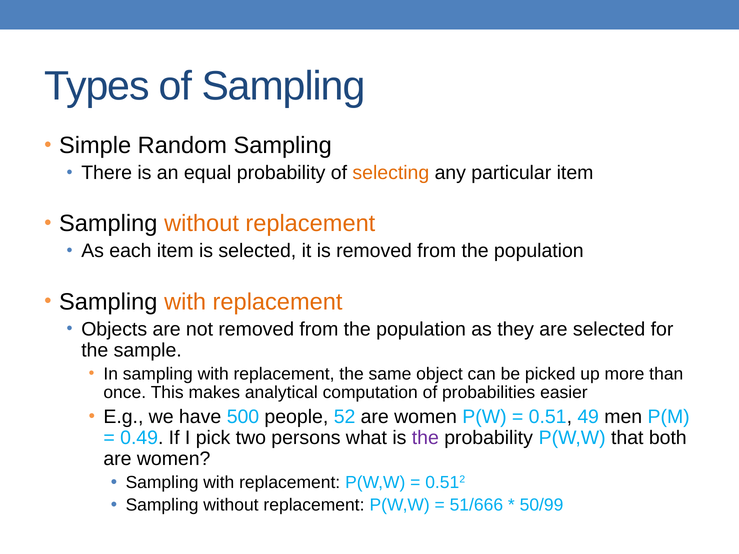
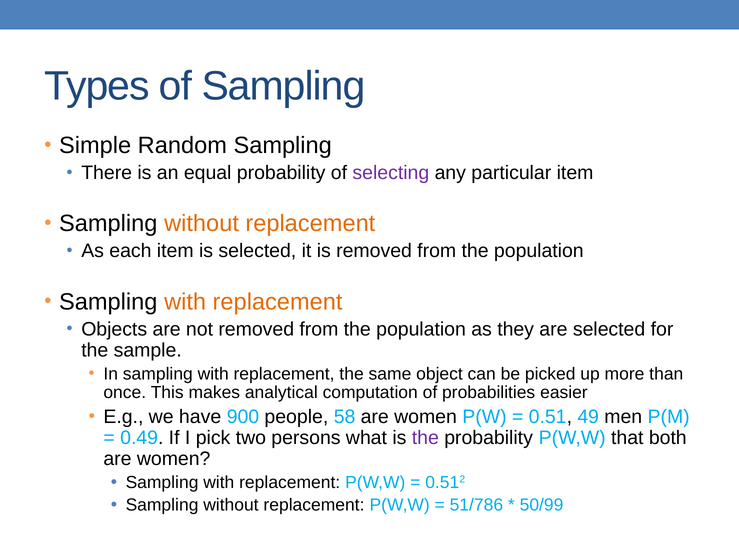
selecting colour: orange -> purple
500: 500 -> 900
52: 52 -> 58
51/666: 51/666 -> 51/786
